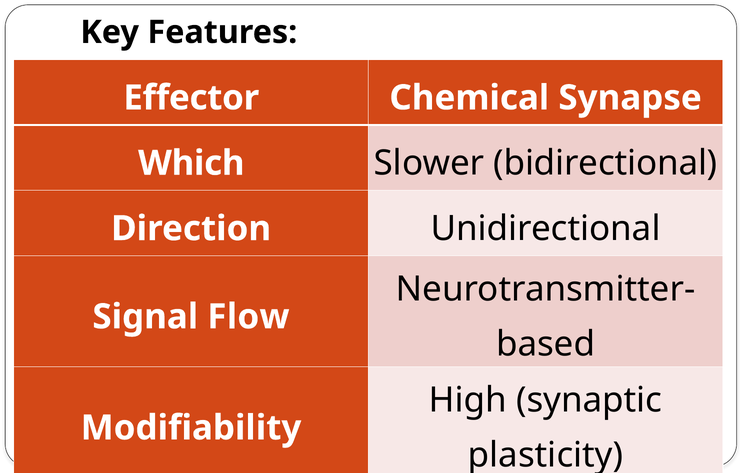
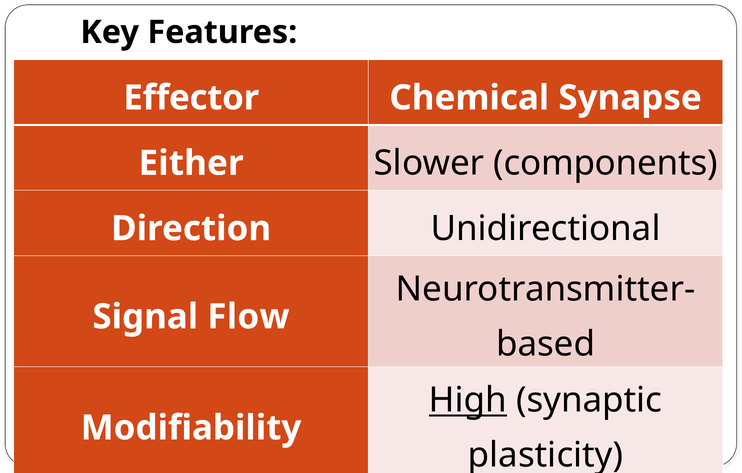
Which: Which -> Either
bidirectional: bidirectional -> components
High underline: none -> present
